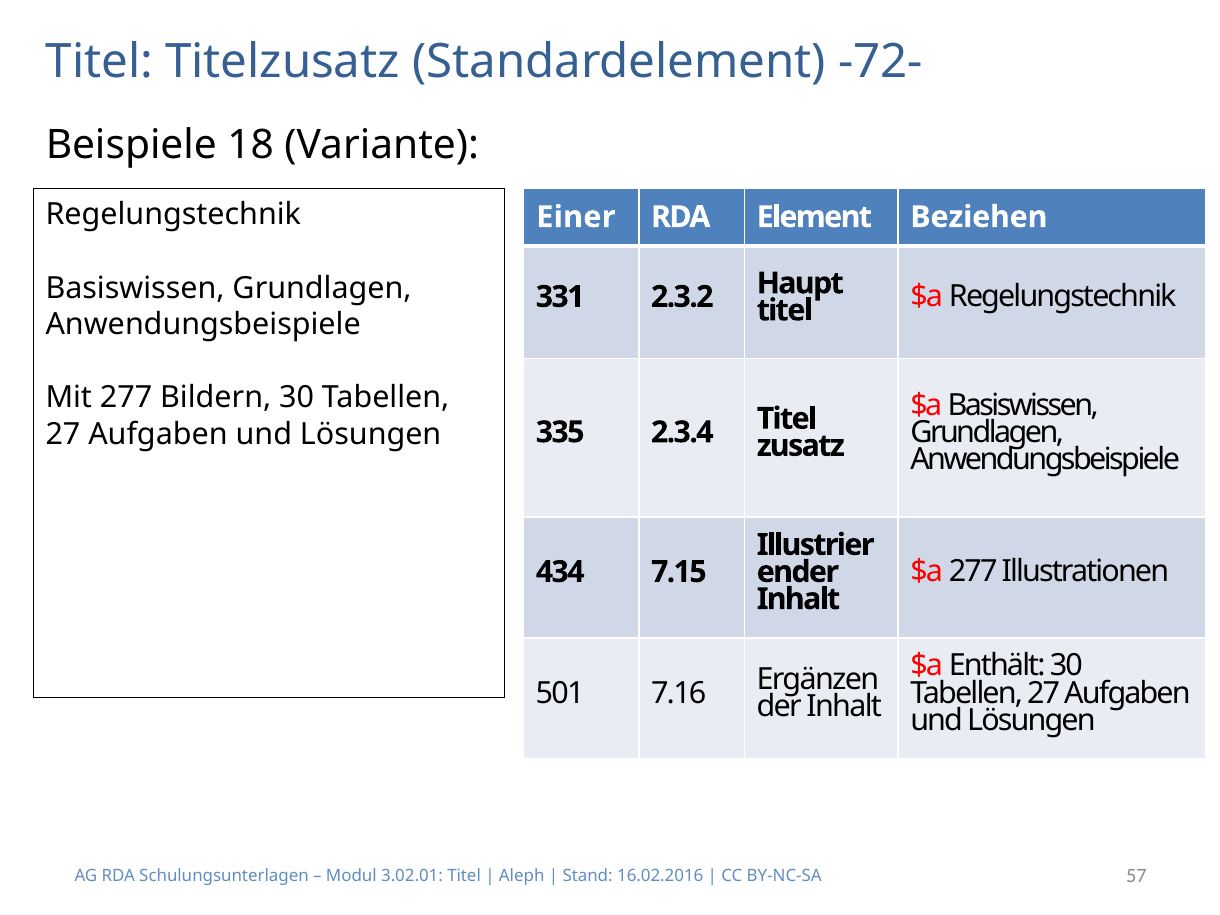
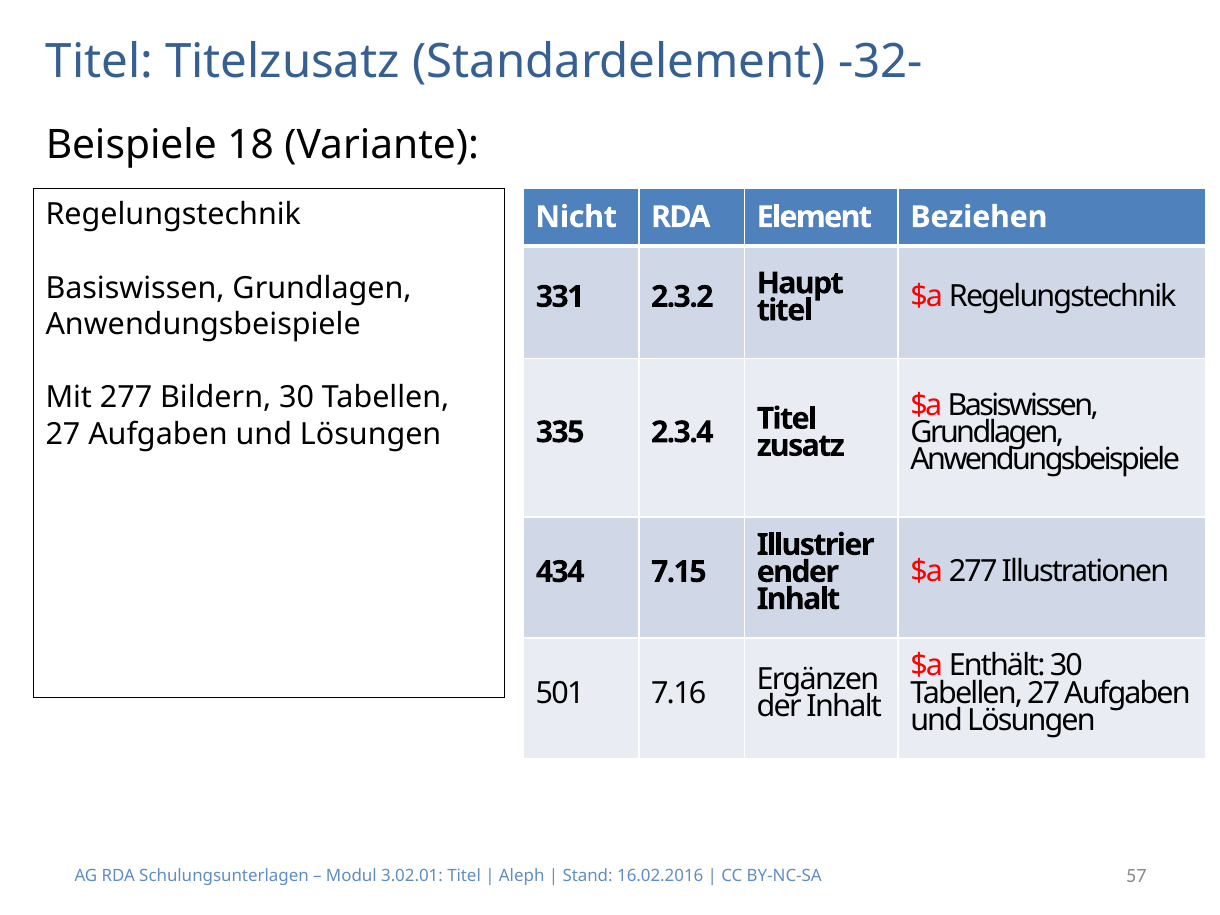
-72-: -72- -> -32-
Einer: Einer -> Nicht
